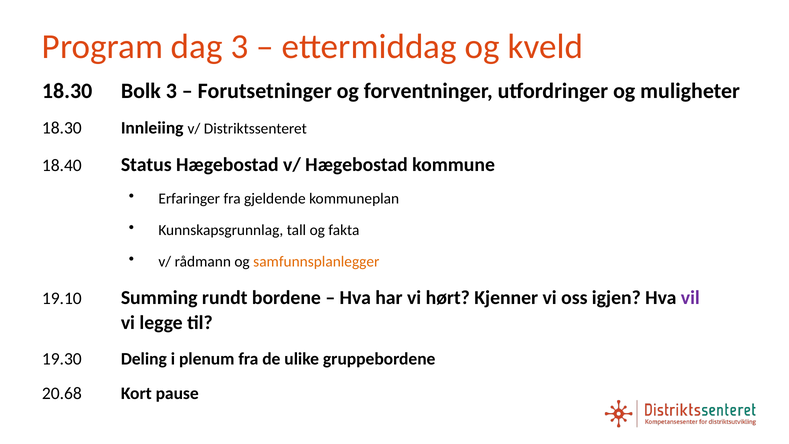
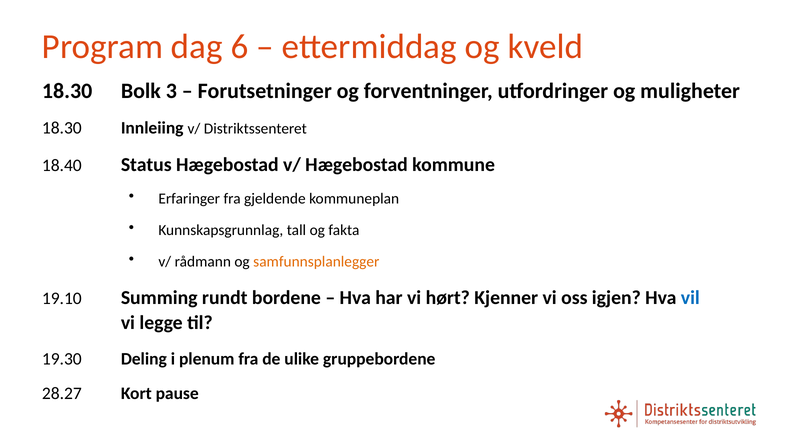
dag 3: 3 -> 6
vil colour: purple -> blue
20.68: 20.68 -> 28.27
